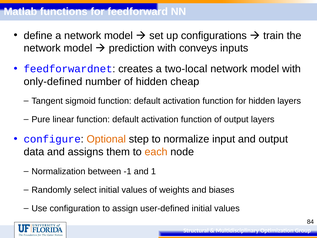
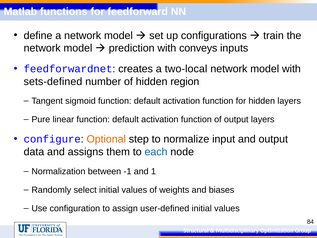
only-defined: only-defined -> sets-defined
cheap: cheap -> region
each colour: orange -> blue
